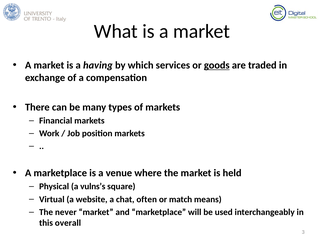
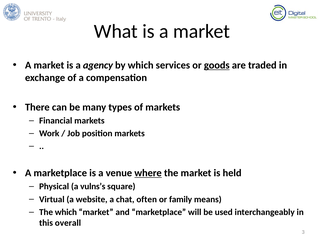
having: having -> agency
where underline: none -> present
match: match -> family
The never: never -> which
